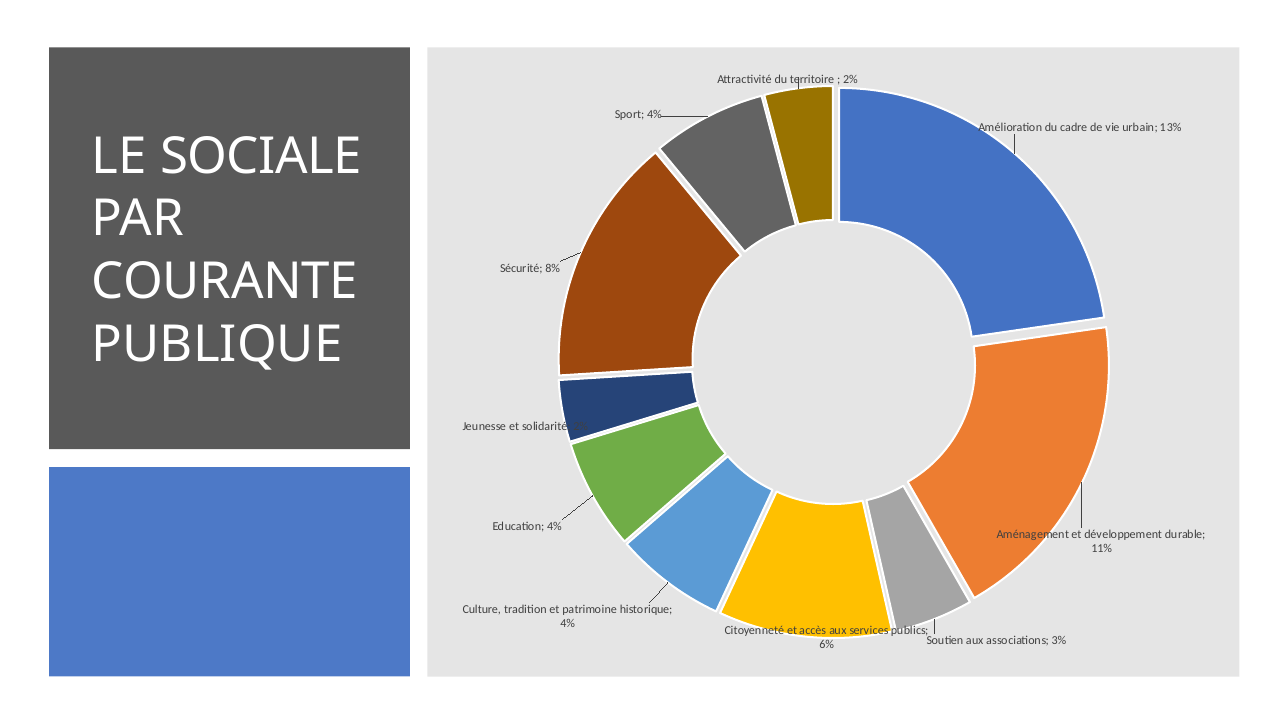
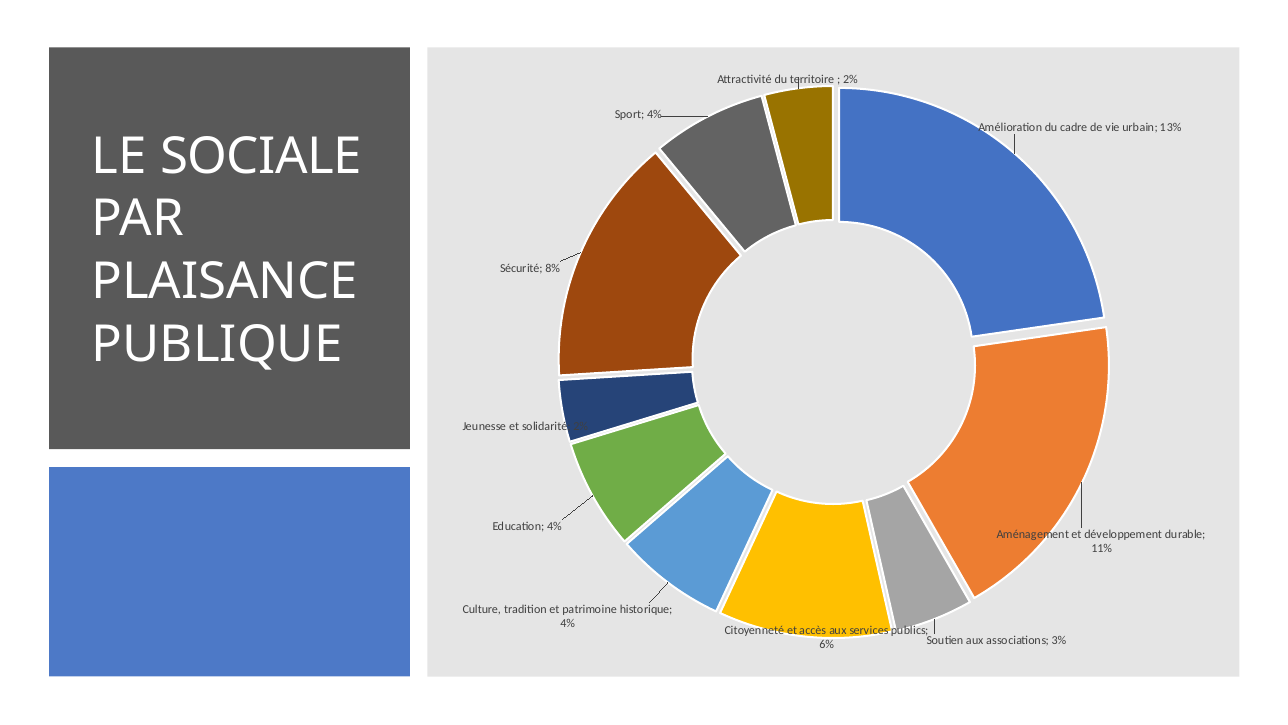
COURANTE: COURANTE -> PLAISANCE
